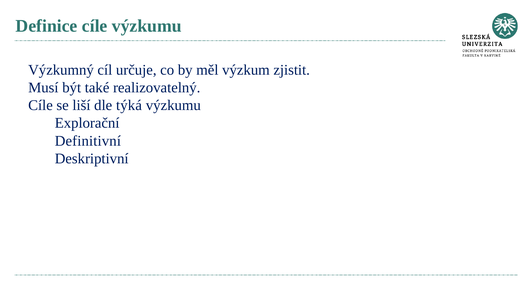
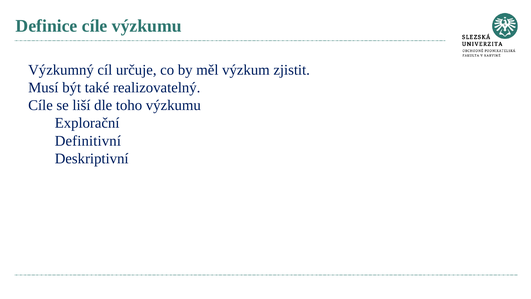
týká: týká -> toho
